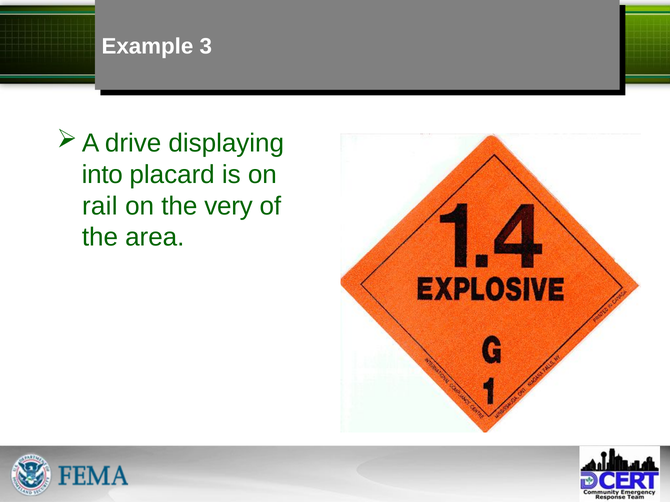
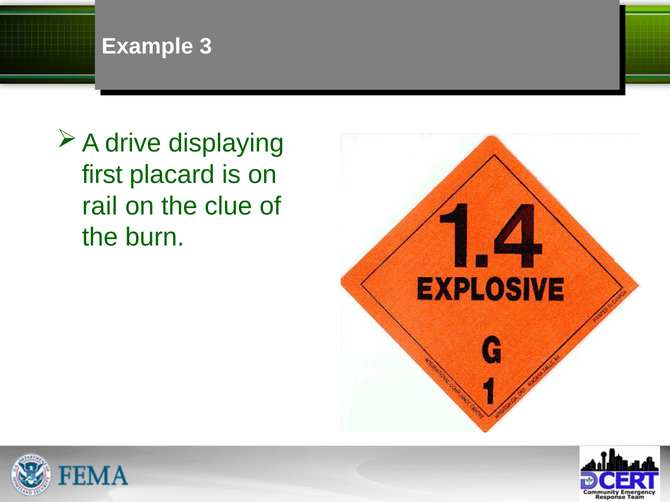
into: into -> first
very: very -> clue
area: area -> burn
